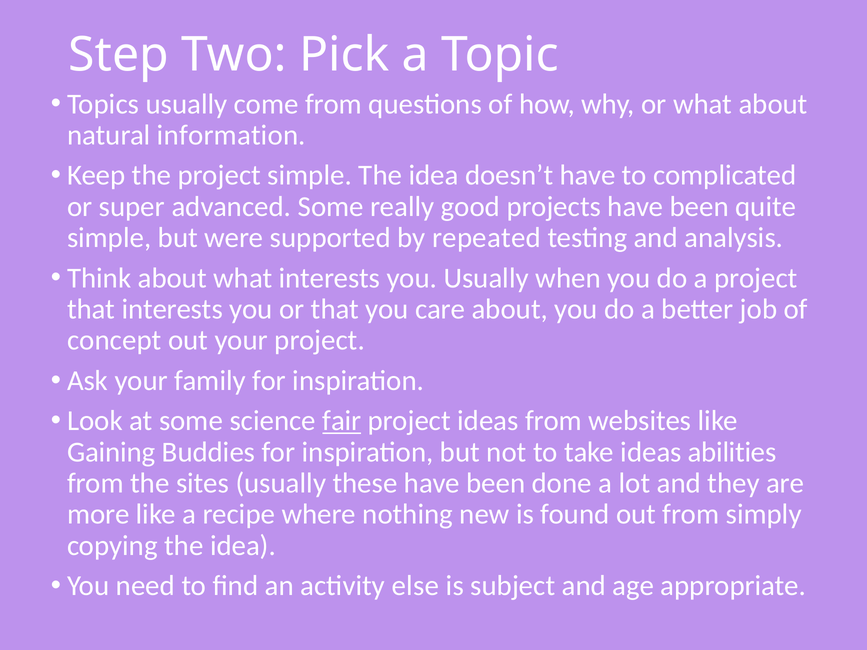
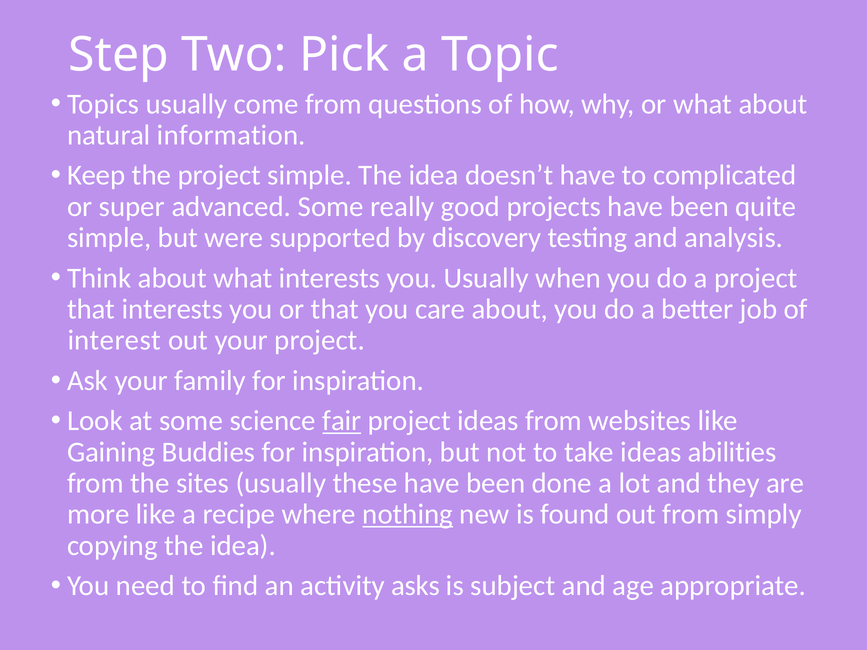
repeated: repeated -> discovery
concept: concept -> interest
nothing underline: none -> present
else: else -> asks
